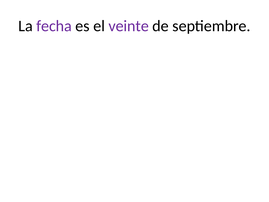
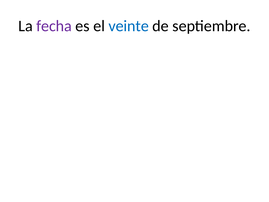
veinte colour: purple -> blue
